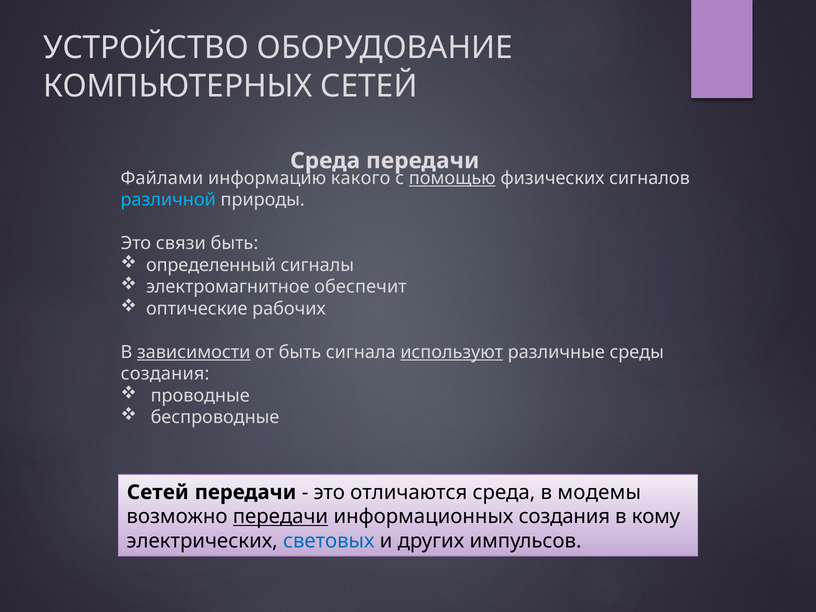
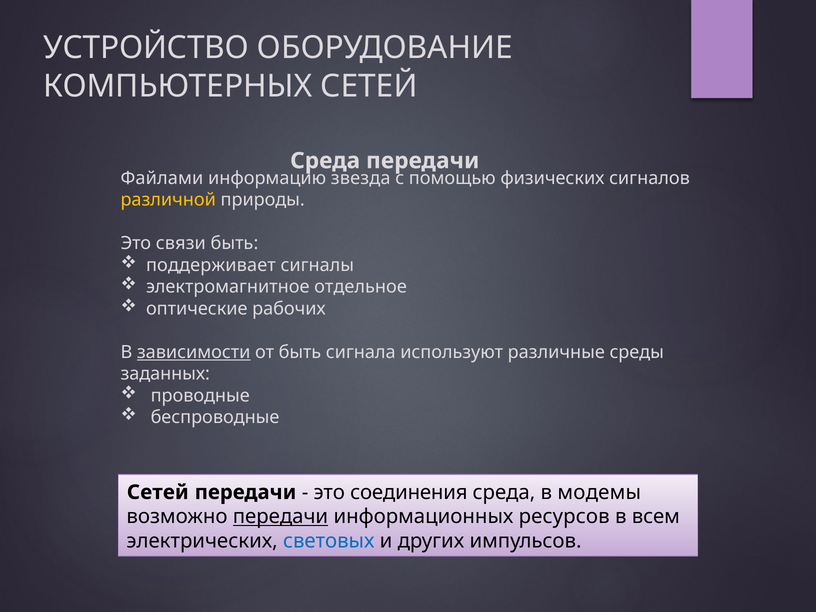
какого: какого -> звезда
помощью underline: present -> none
различной colour: light blue -> yellow
определенный: определенный -> поддерживает
обеспечит: обеспечит -> отдельное
используют underline: present -> none
создания at (165, 374): создания -> заданных
отличаются: отличаются -> соединения
информационных создания: создания -> ресурсов
кому: кому -> всем
